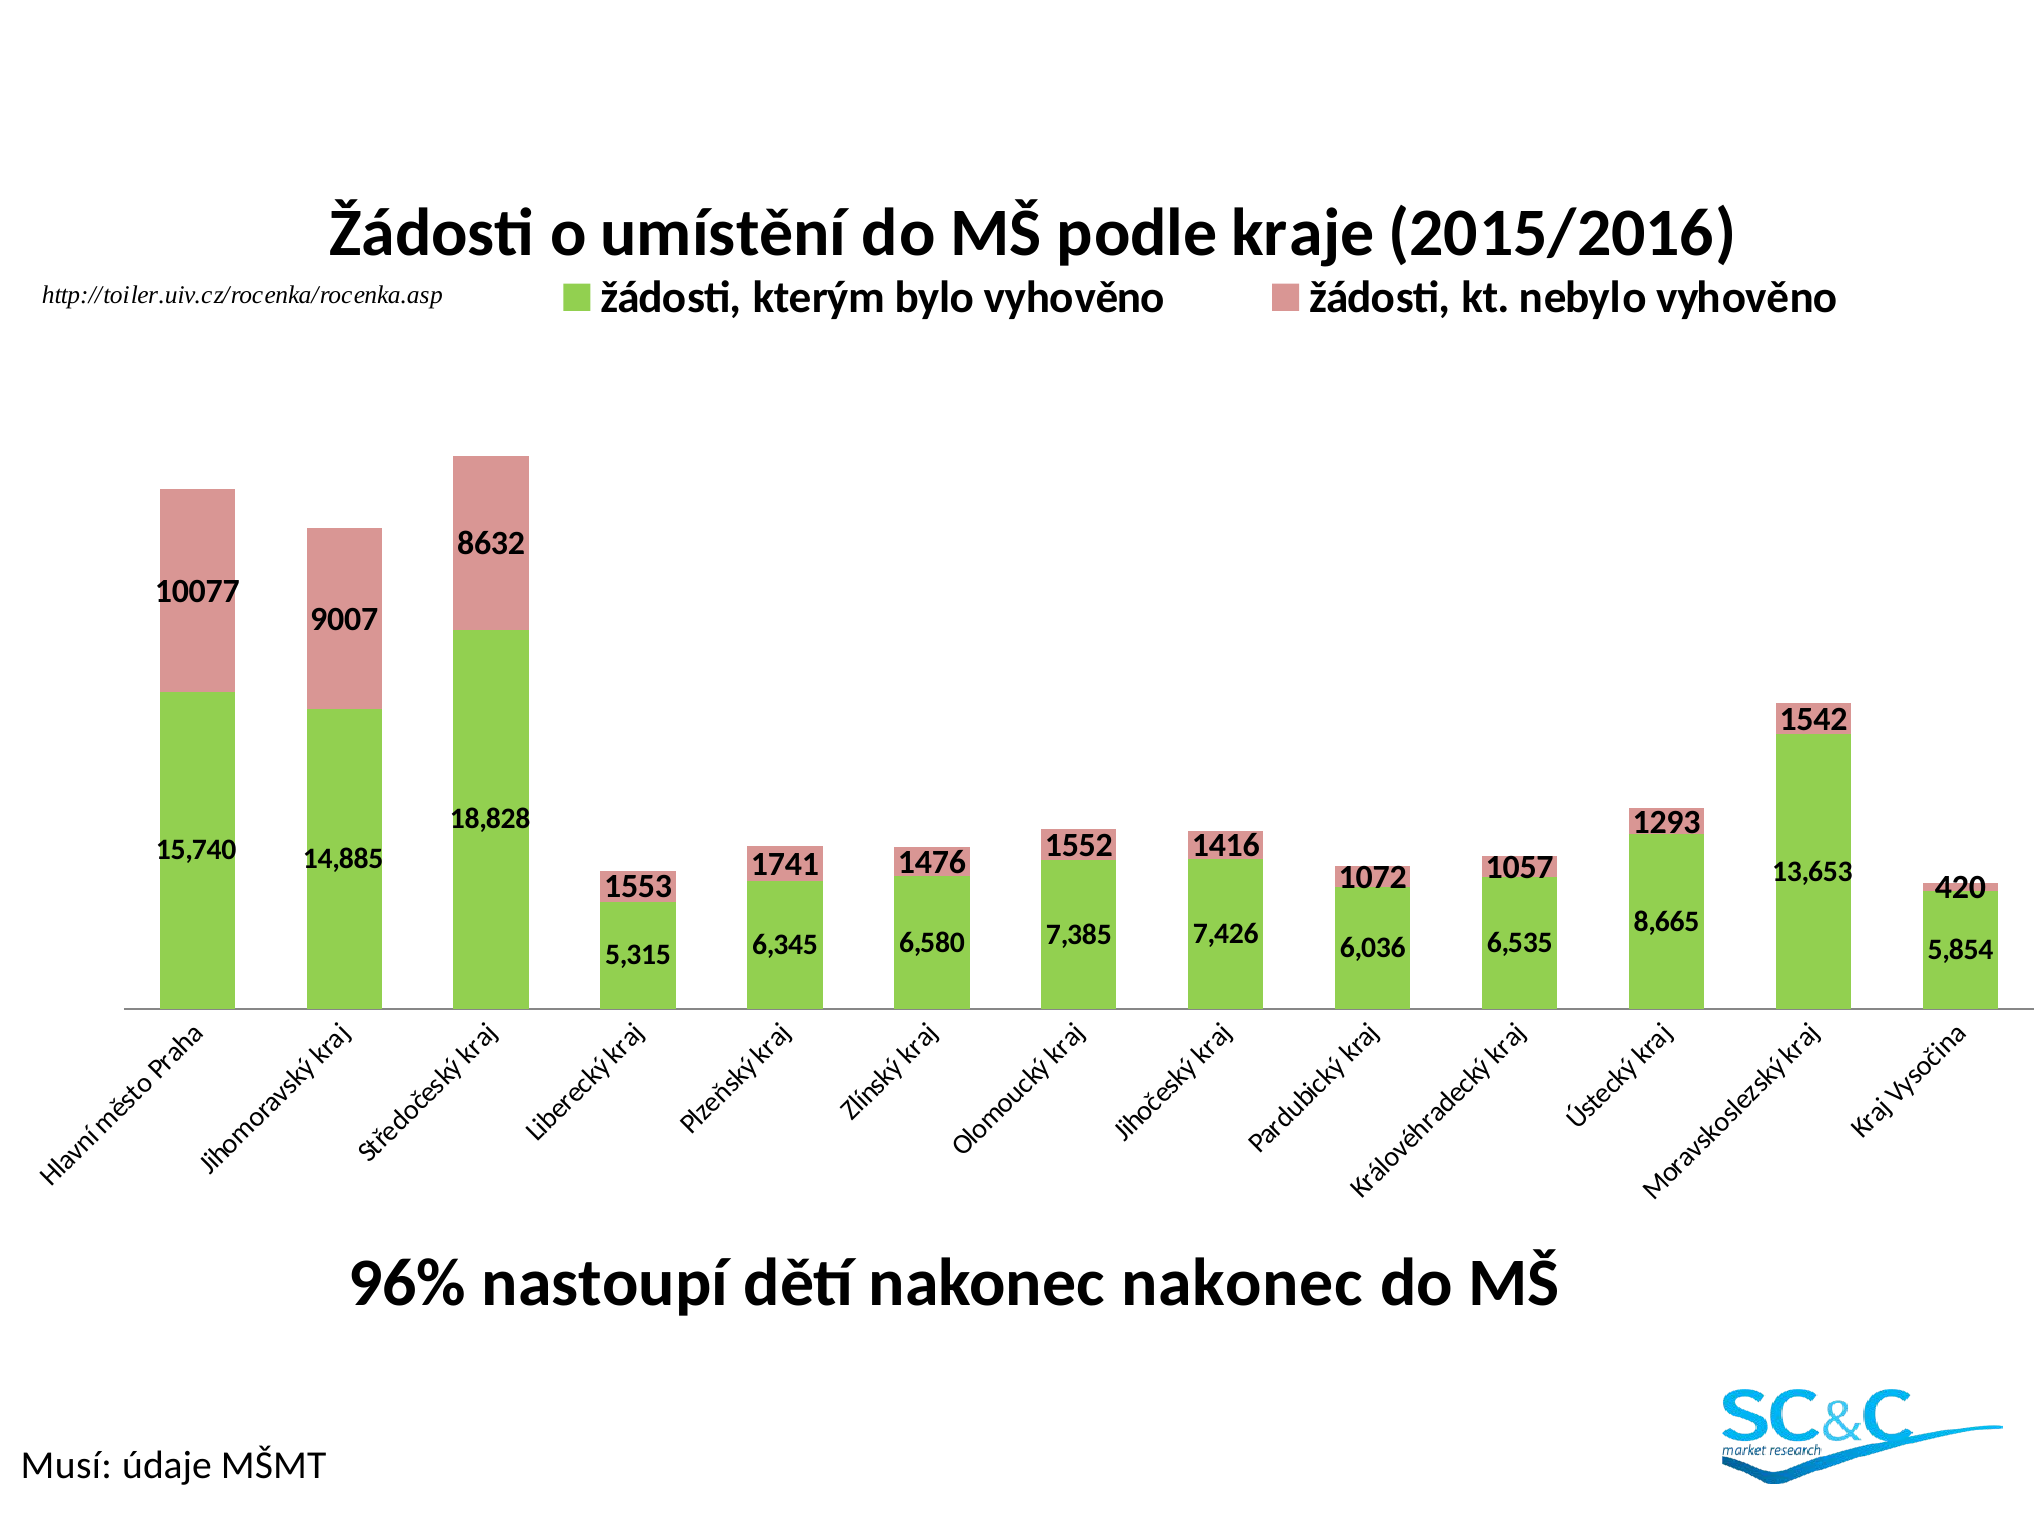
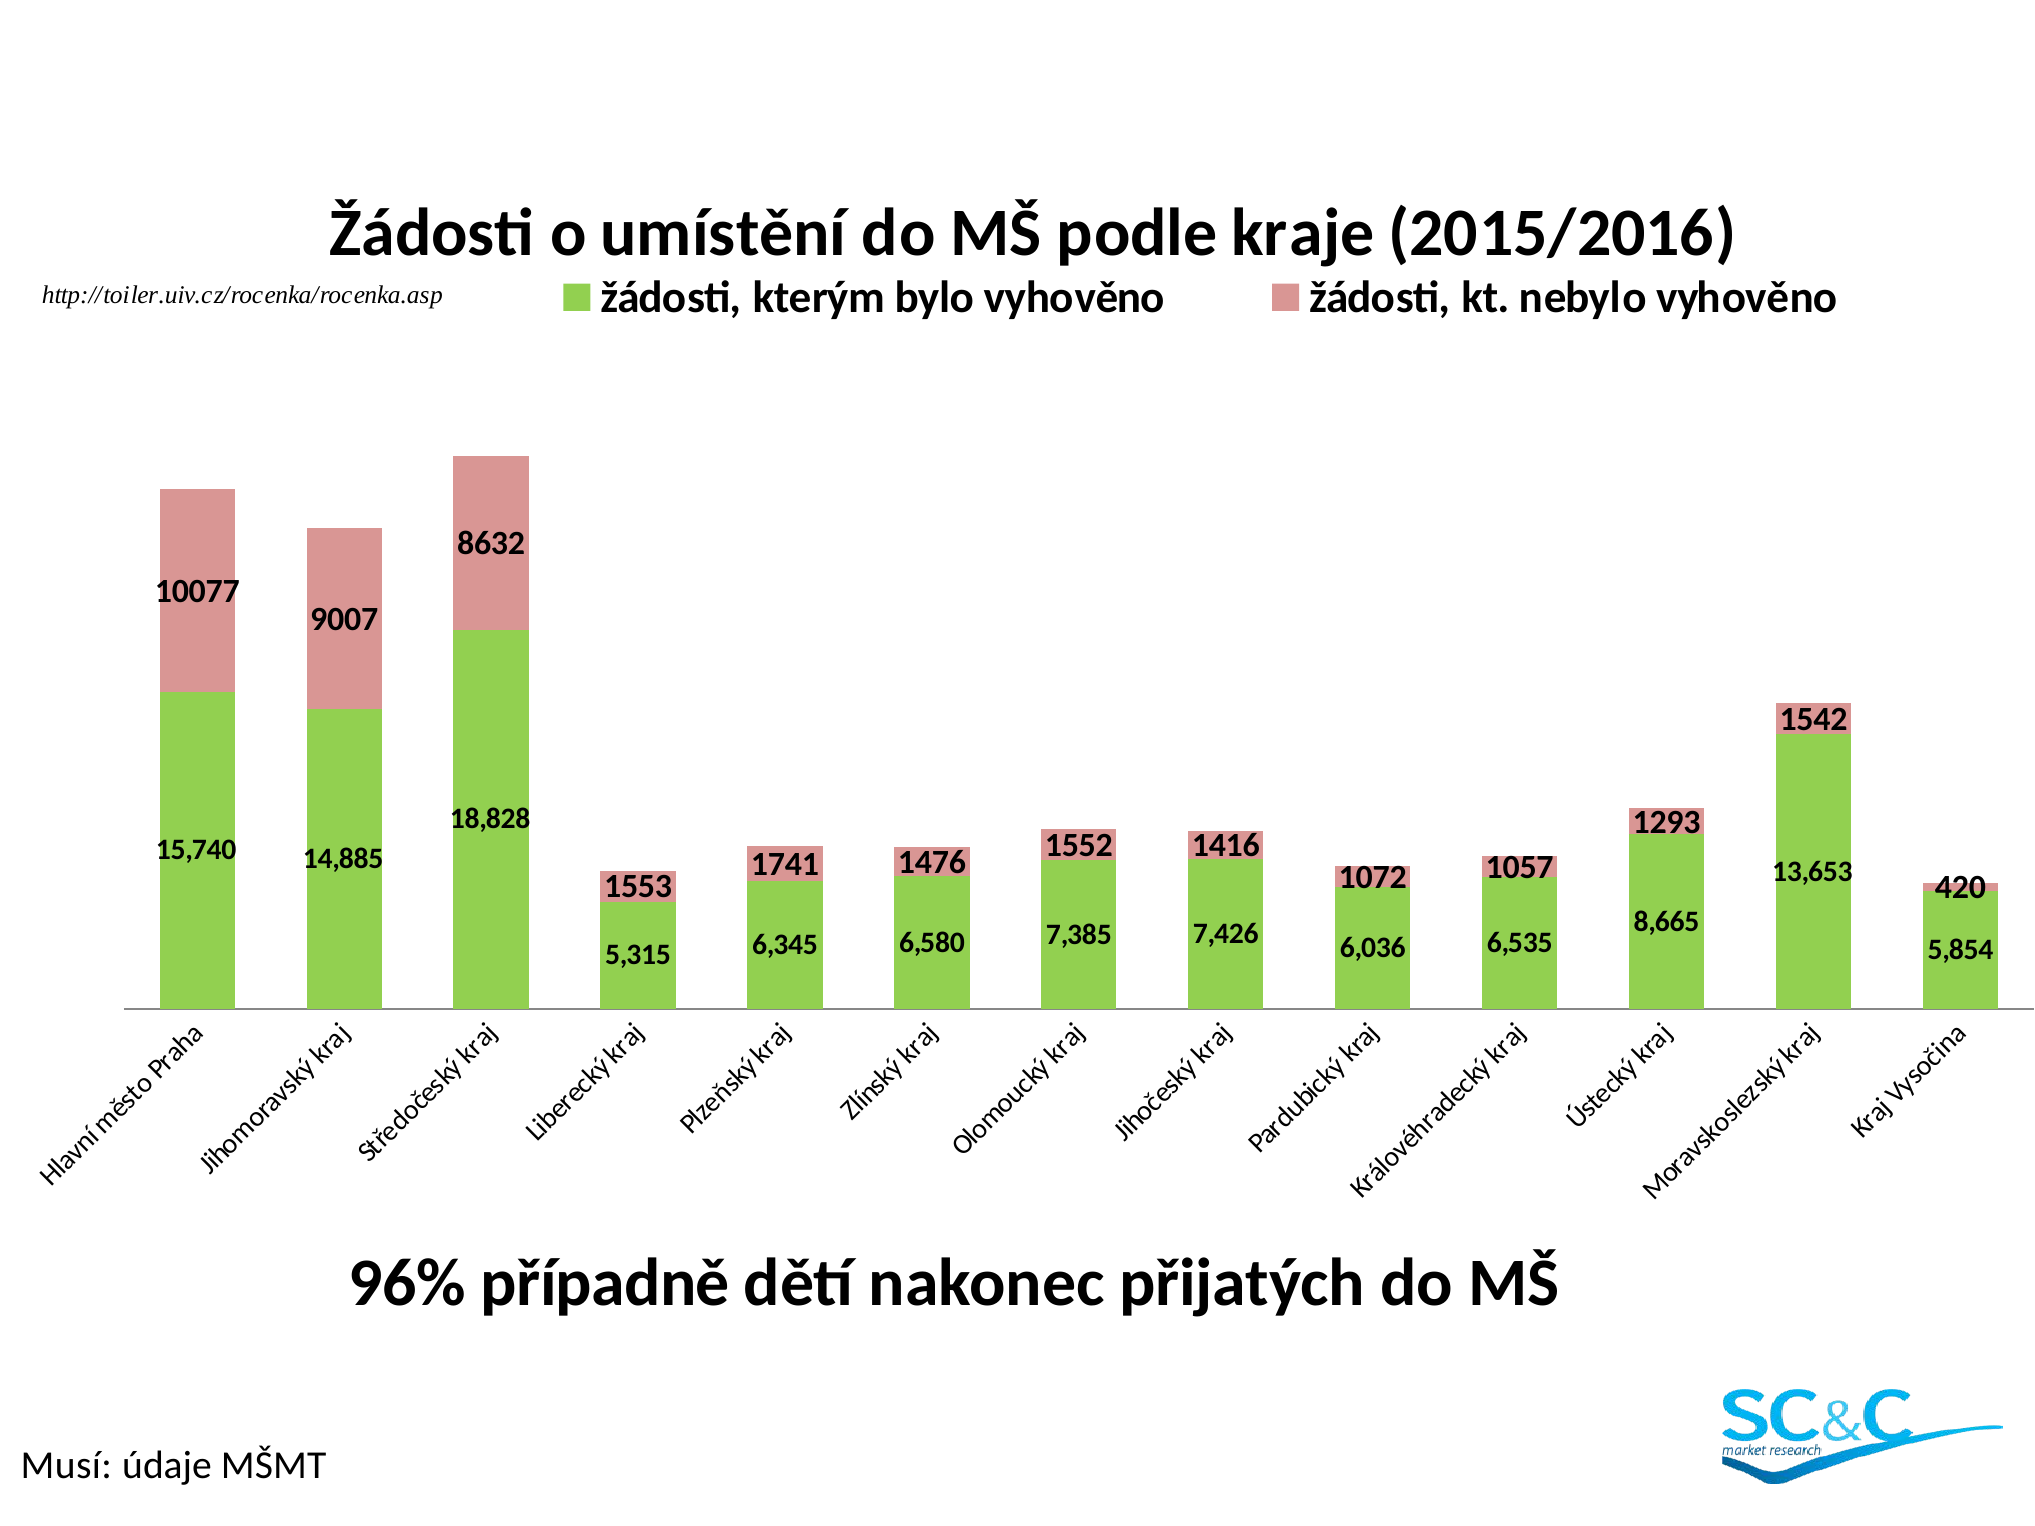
nastoupí: nastoupí -> případně
nakonec nakonec: nakonec -> přijatých
